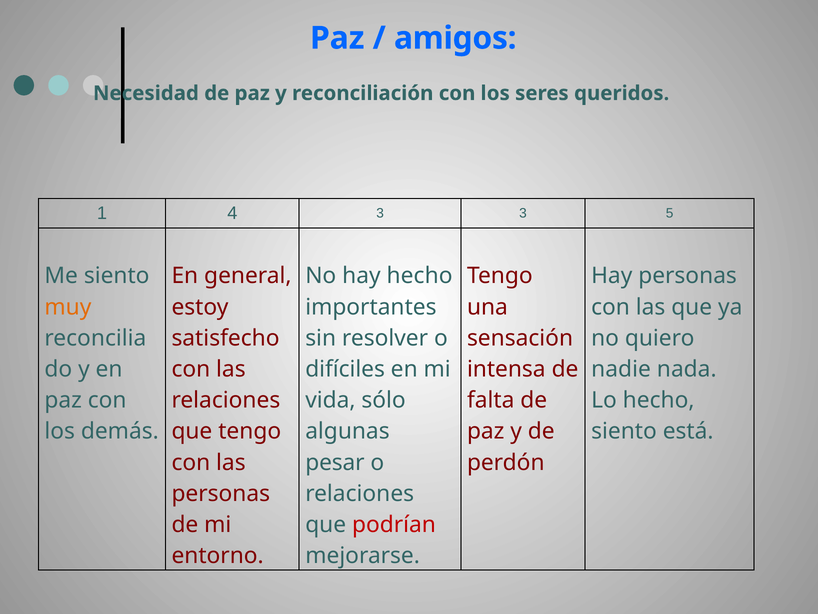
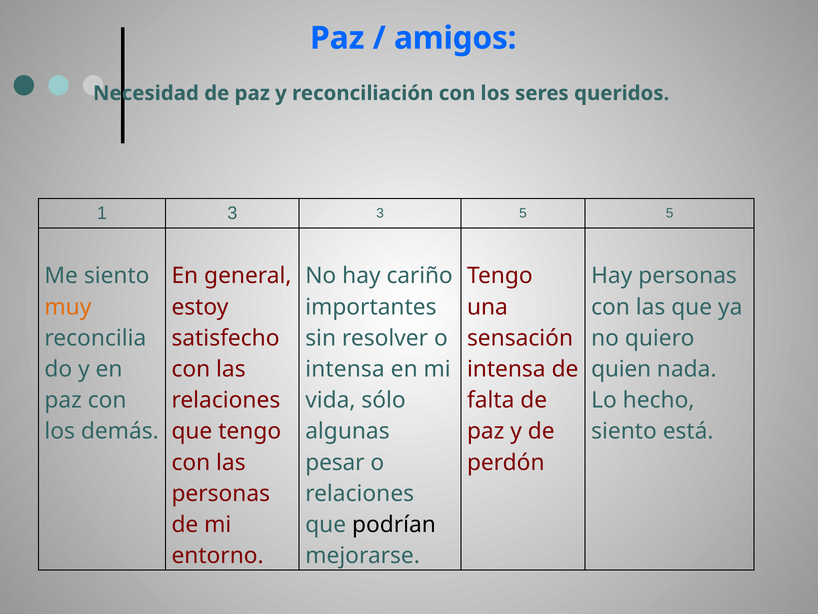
1 4: 4 -> 3
3 3: 3 -> 5
hay hecho: hecho -> cariño
difíciles at (345, 369): difíciles -> intensa
nadie: nadie -> quien
podrían colour: red -> black
